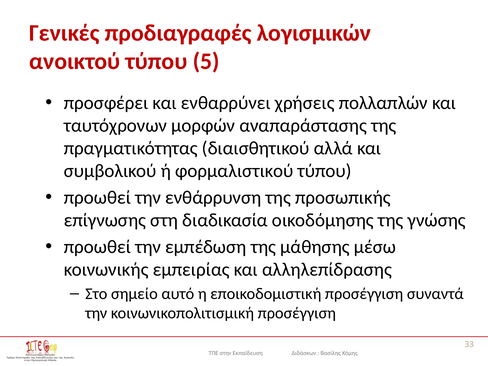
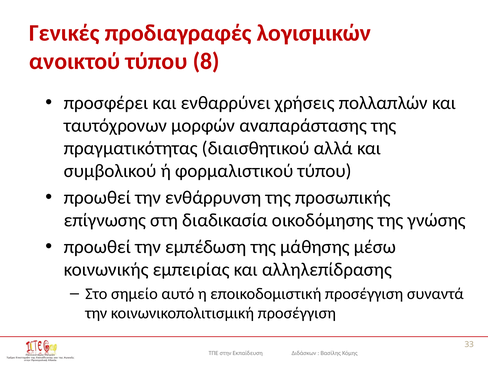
5: 5 -> 8
